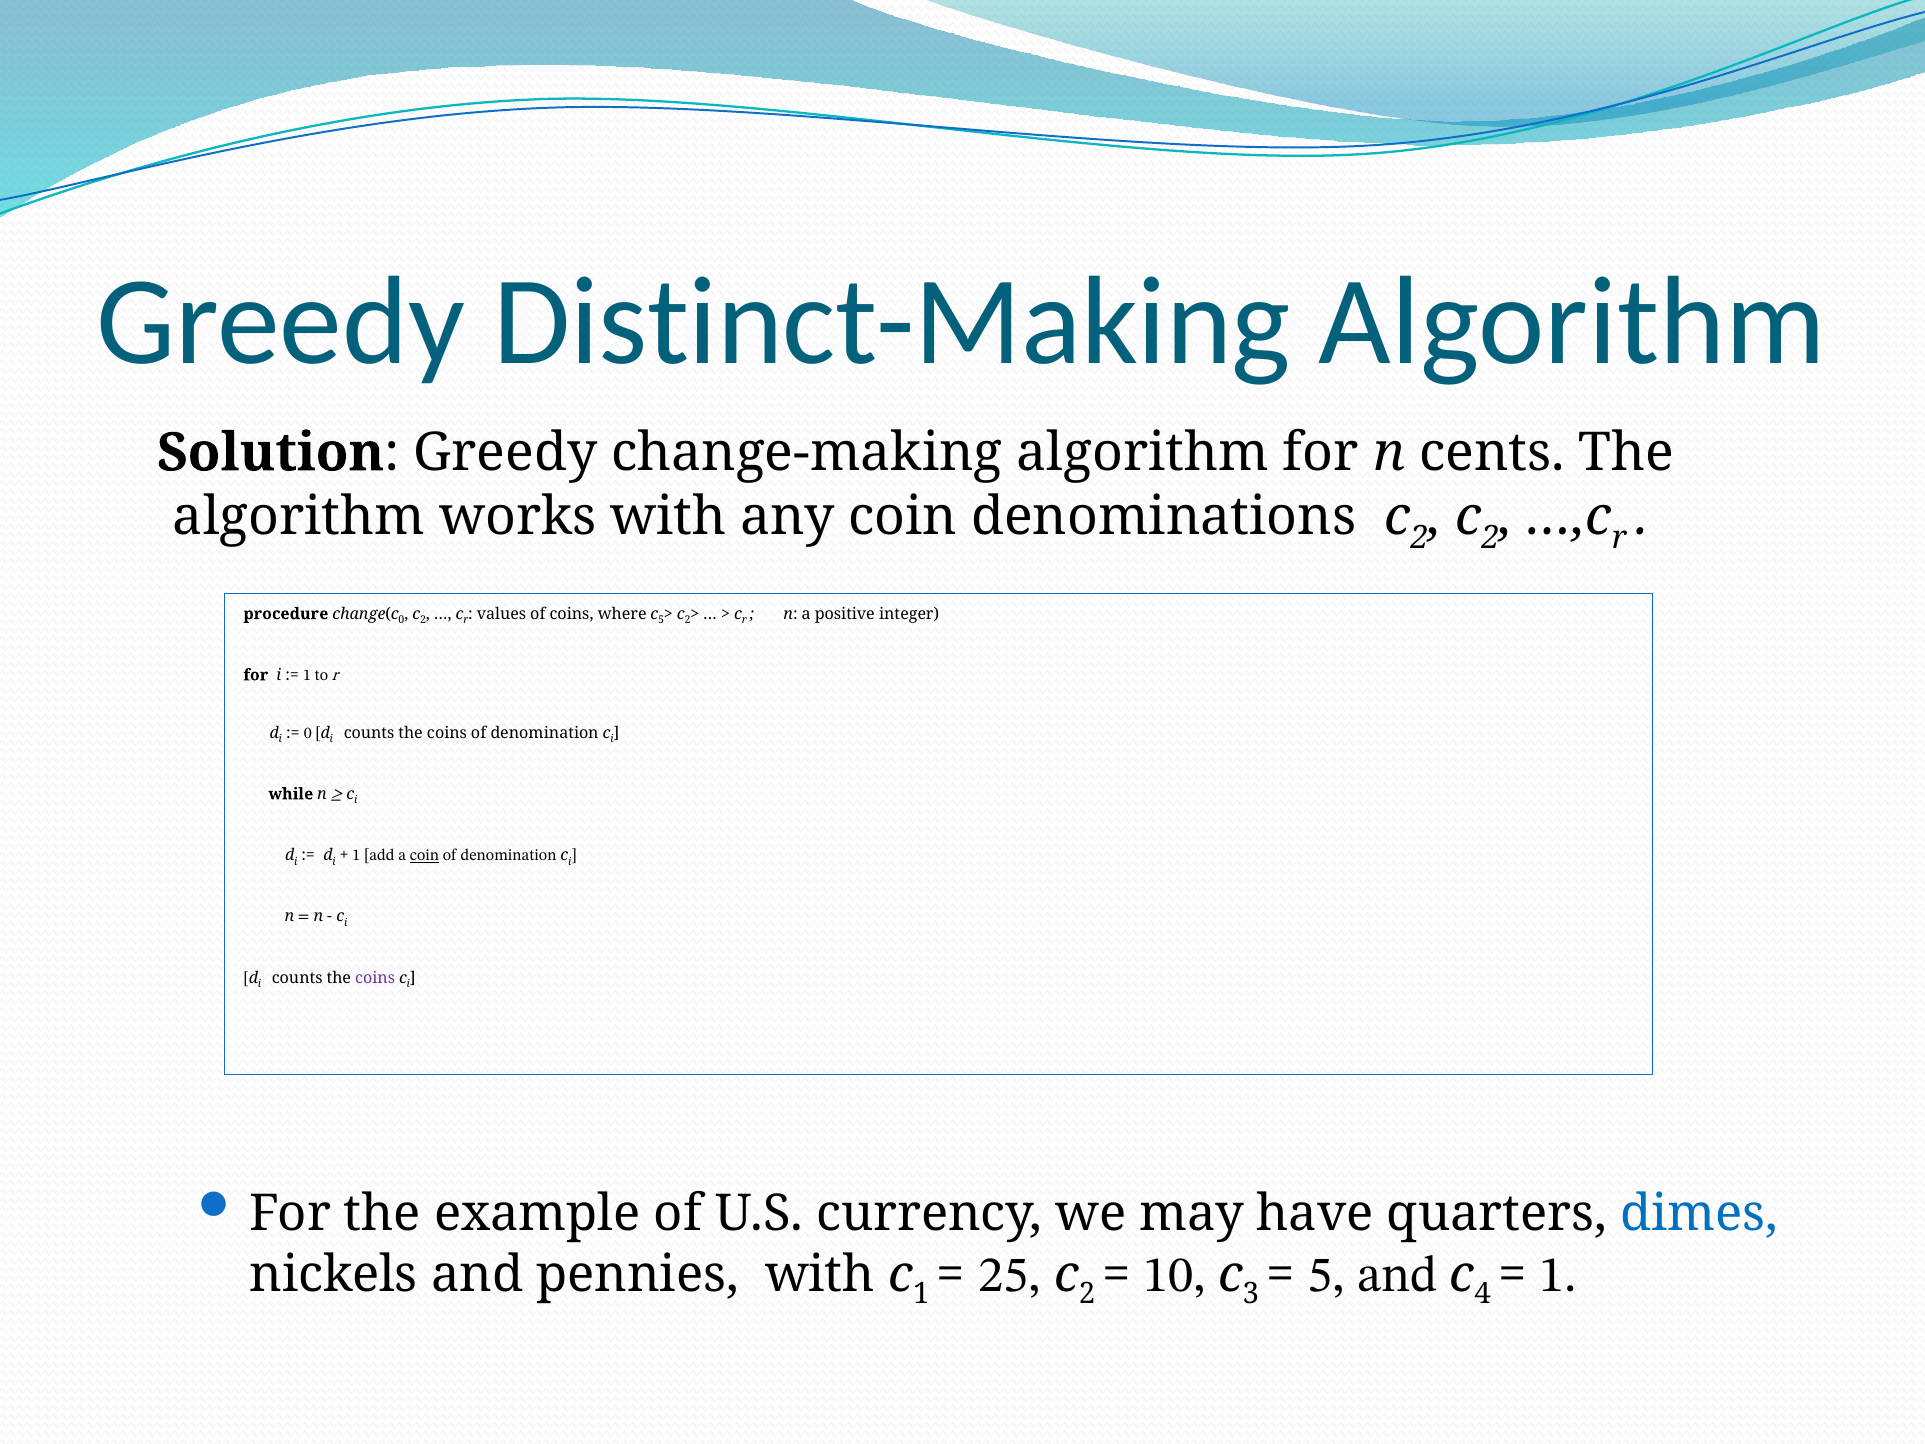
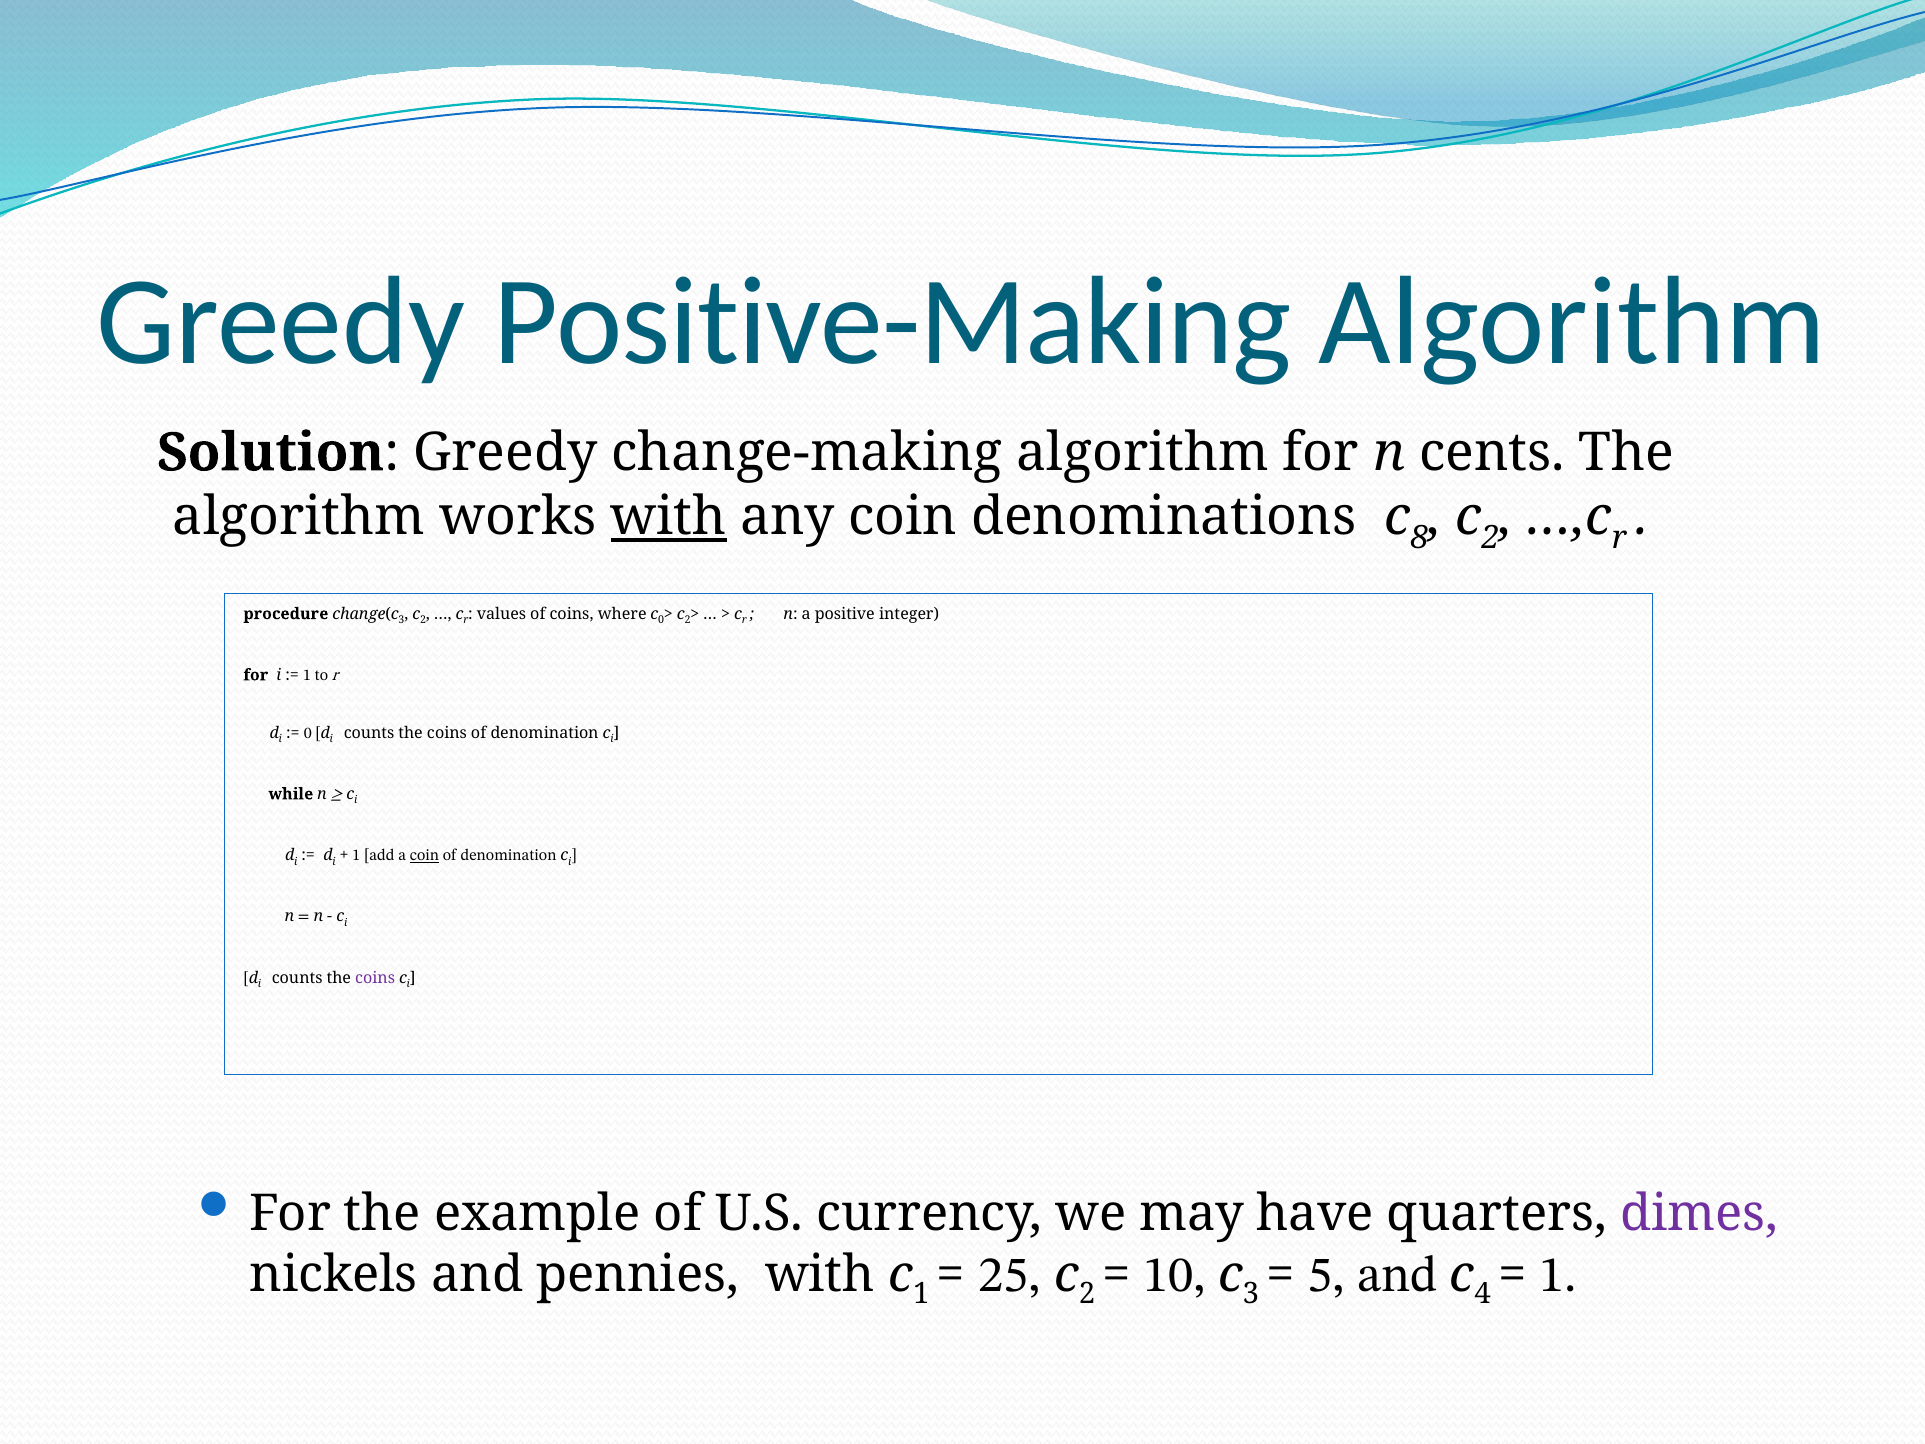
Distinct-Making: Distinct-Making -> Positive-Making
with at (669, 517) underline: none -> present
2 at (1420, 538): 2 -> 8
0 at (401, 620): 0 -> 3
5 at (661, 620): 5 -> 0
dimes colour: blue -> purple
